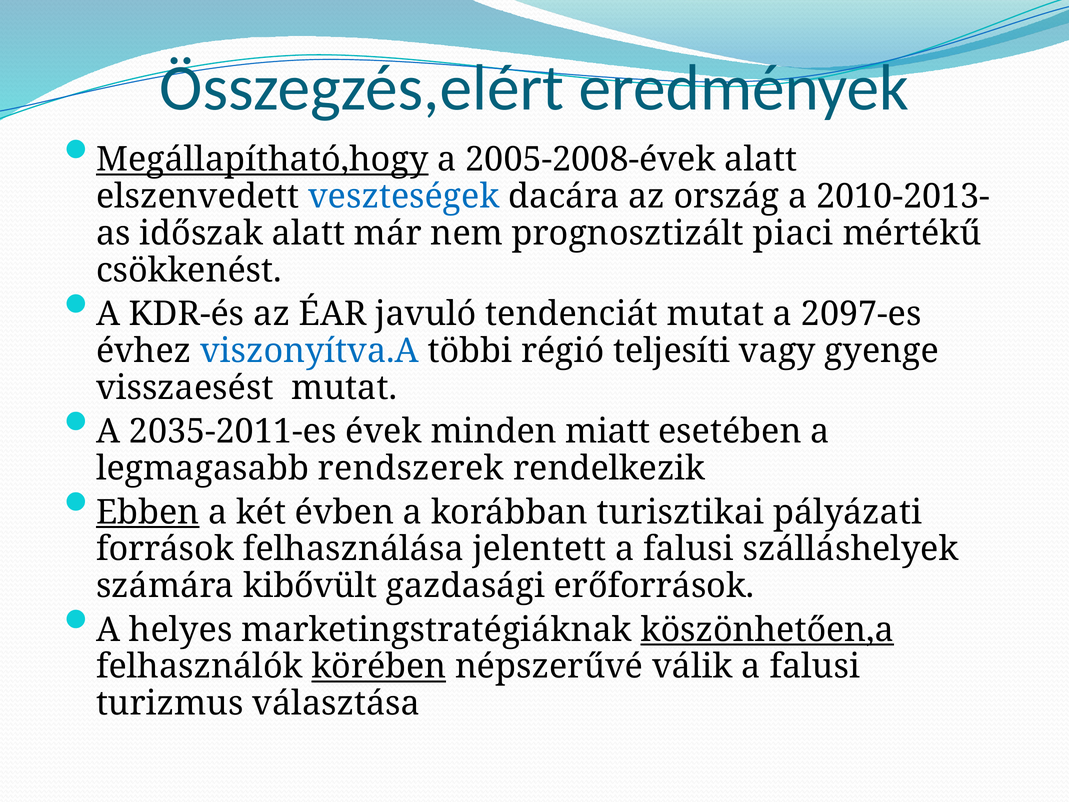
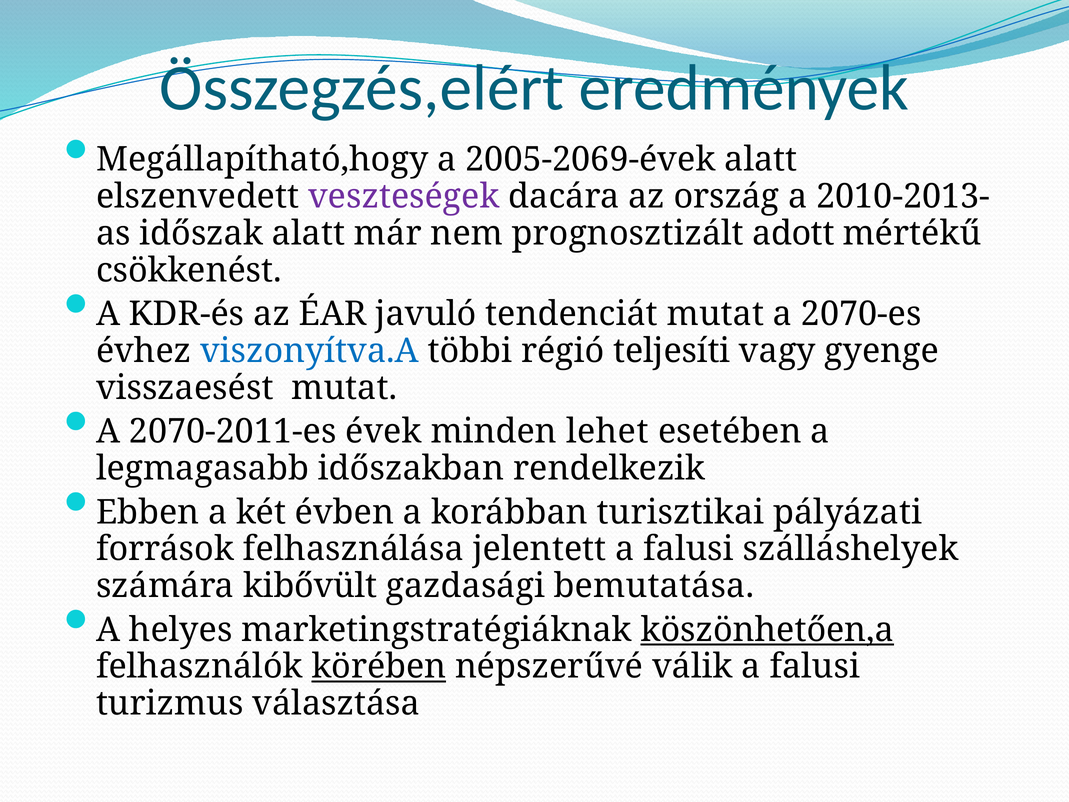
Megállapítható,hogy underline: present -> none
2005-2008-évek: 2005-2008-évek -> 2005-2069-évek
veszteségek colour: blue -> purple
piaci: piaci -> adott
2097-es: 2097-es -> 2070-es
2035-2011-es: 2035-2011-es -> 2070-2011-es
miatt: miatt -> lehet
rendszerek: rendszerek -> időszakban
Ebben underline: present -> none
erőforrások: erőforrások -> bemutatása
